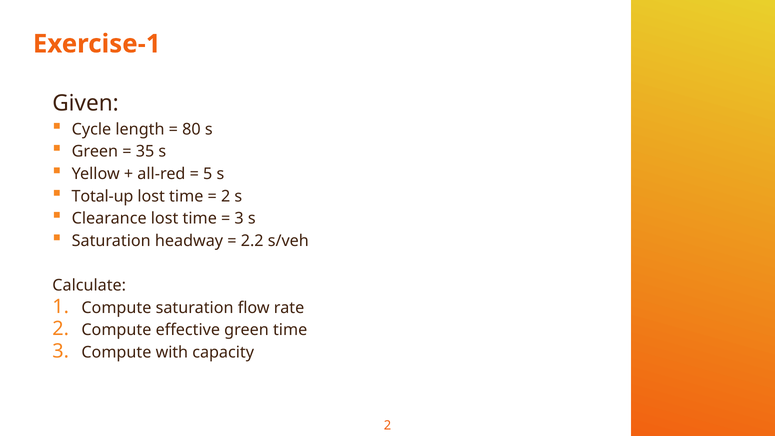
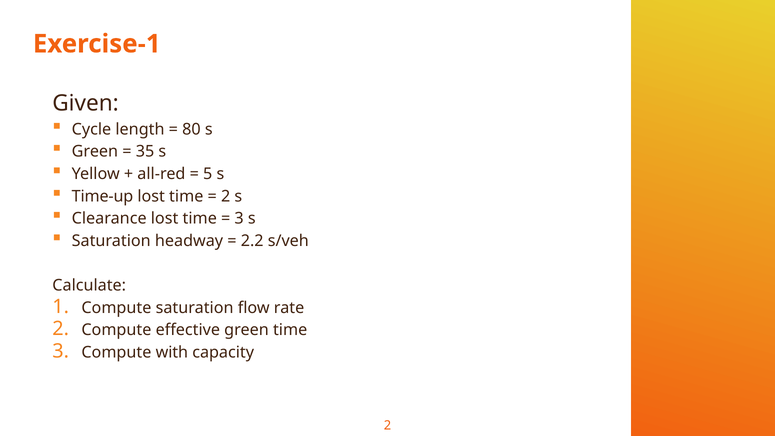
Total-up: Total-up -> Time-up
